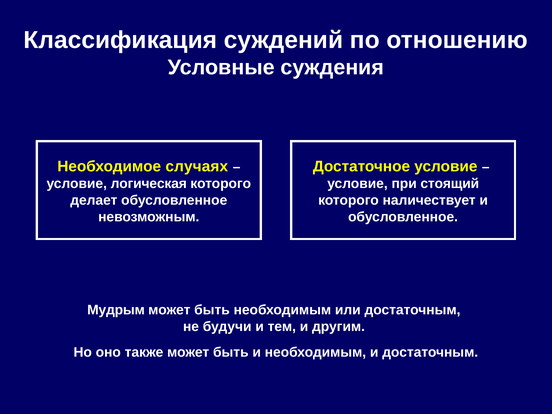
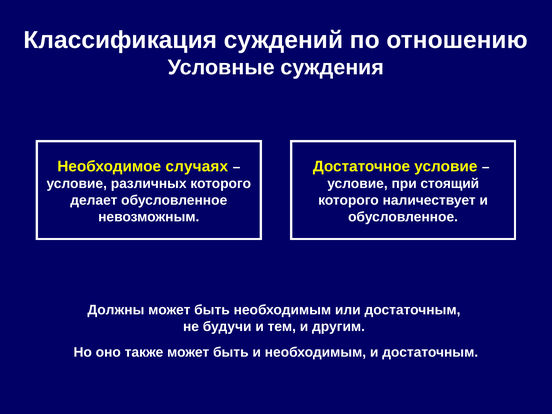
логическая: логическая -> различных
Мудрым: Мудрым -> Должны
